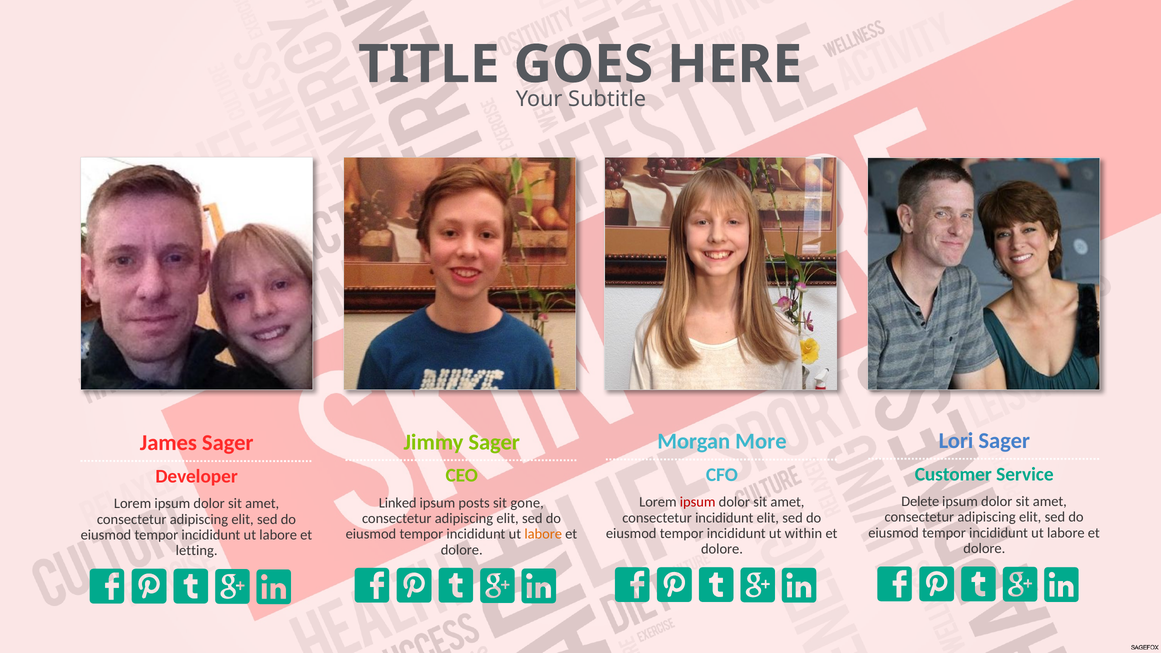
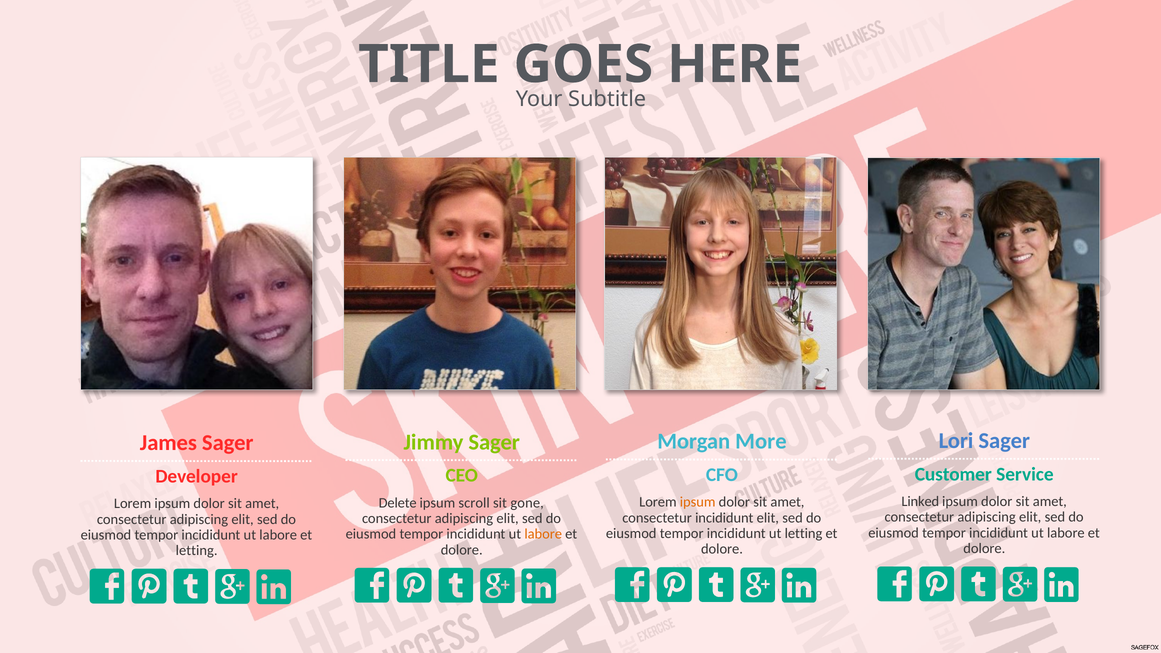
Delete: Delete -> Linked
ipsum at (698, 502) colour: red -> orange
Linked: Linked -> Delete
posts: posts -> scroll
ut within: within -> letting
